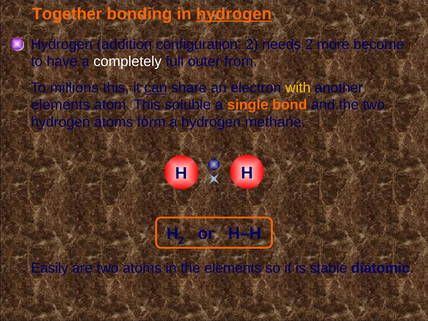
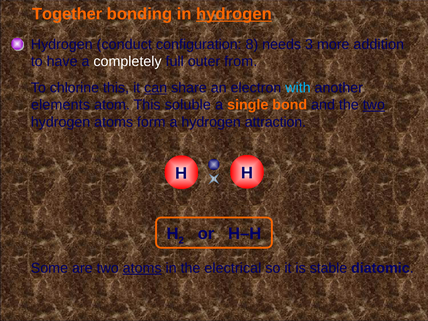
addition: addition -> conduct
configuration 2: 2 -> 8
needs 2: 2 -> 3
become: become -> addition
millions: millions -> chlorine
with colour: yellow -> light blue
two at (374, 105) underline: none -> present
methane: methane -> attraction
Easily: Easily -> Some
atoms at (142, 268) underline: none -> present
the elements: elements -> electrical
